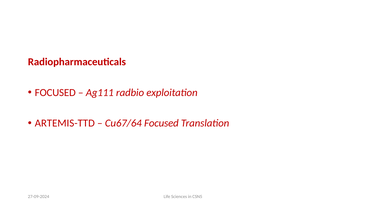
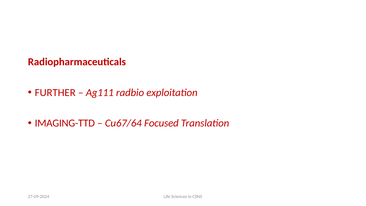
FOCUSED at (55, 92): FOCUSED -> FURTHER
ARTEMIS-TTD: ARTEMIS-TTD -> IMAGING-TTD
